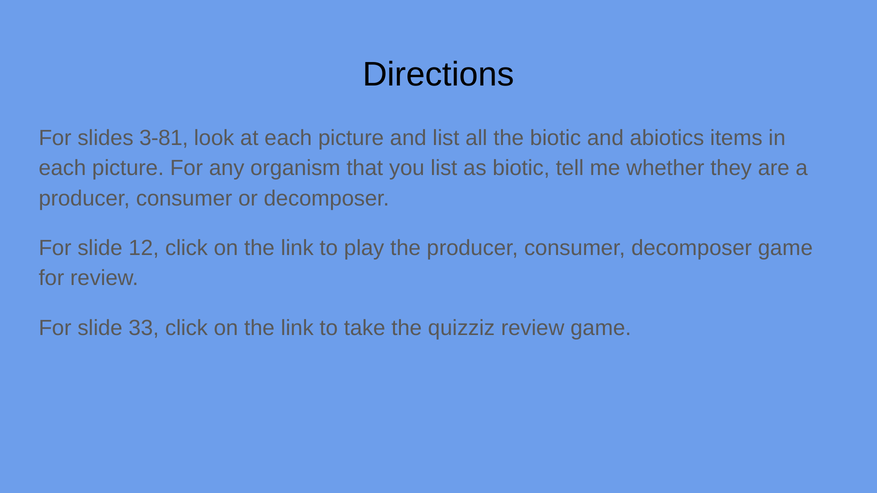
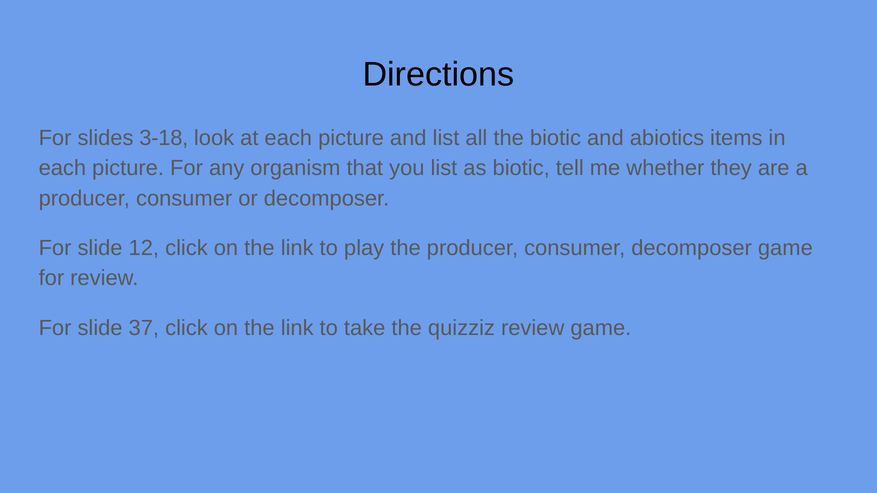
3-81: 3-81 -> 3-18
33: 33 -> 37
